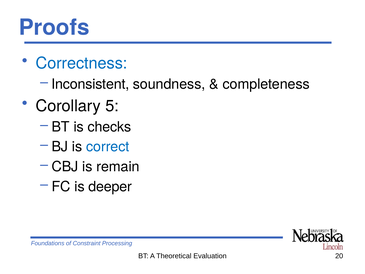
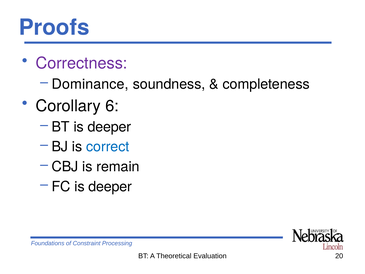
Correctness colour: blue -> purple
Inconsistent: Inconsistent -> Dominance
5: 5 -> 6
BT is checks: checks -> deeper
